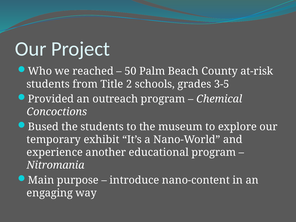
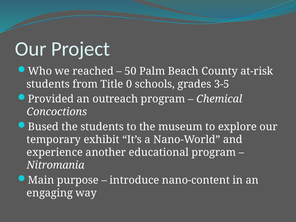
2: 2 -> 0
